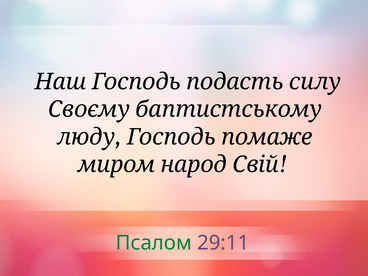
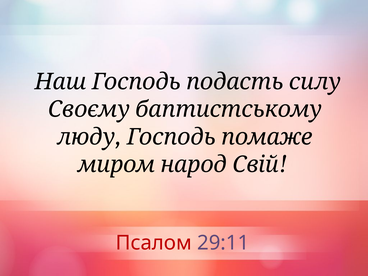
Псалом colour: green -> red
